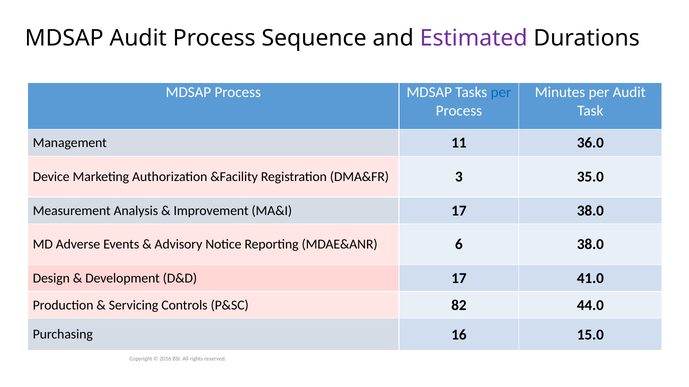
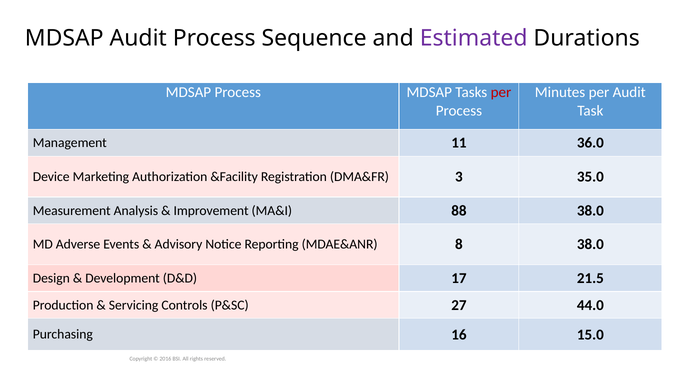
per at (501, 92) colour: blue -> red
MA&I 17: 17 -> 88
6: 6 -> 8
41.0: 41.0 -> 21.5
82: 82 -> 27
